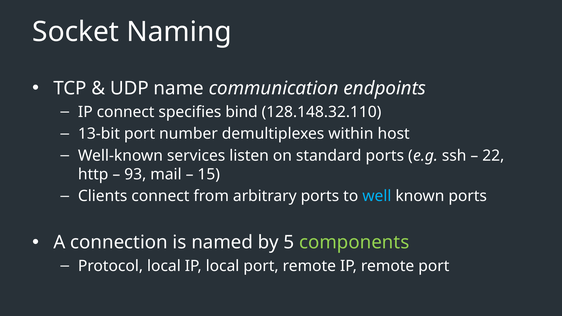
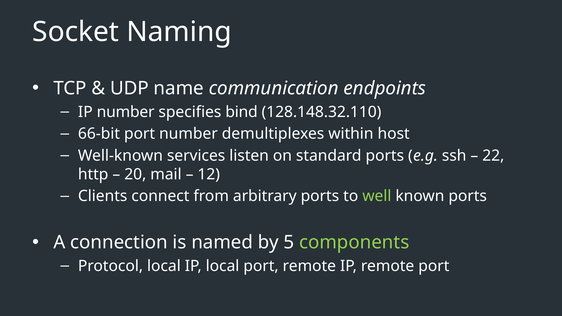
IP connect: connect -> number
13-bit: 13-bit -> 66-bit
93: 93 -> 20
15: 15 -> 12
well colour: light blue -> light green
